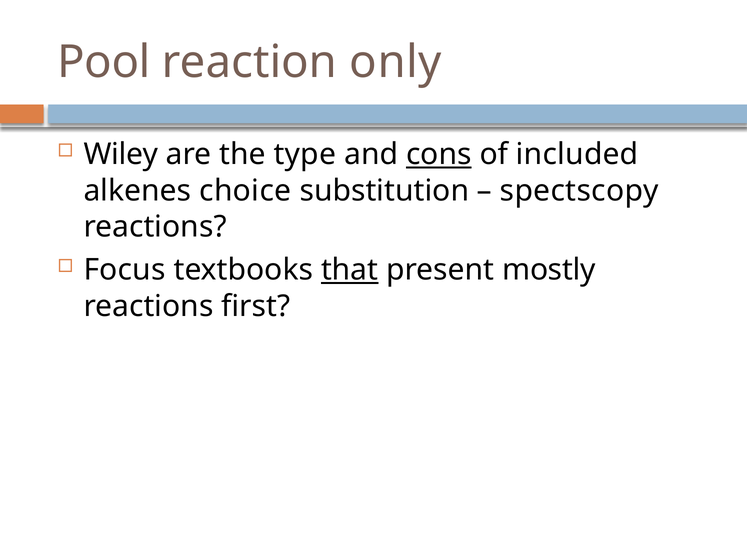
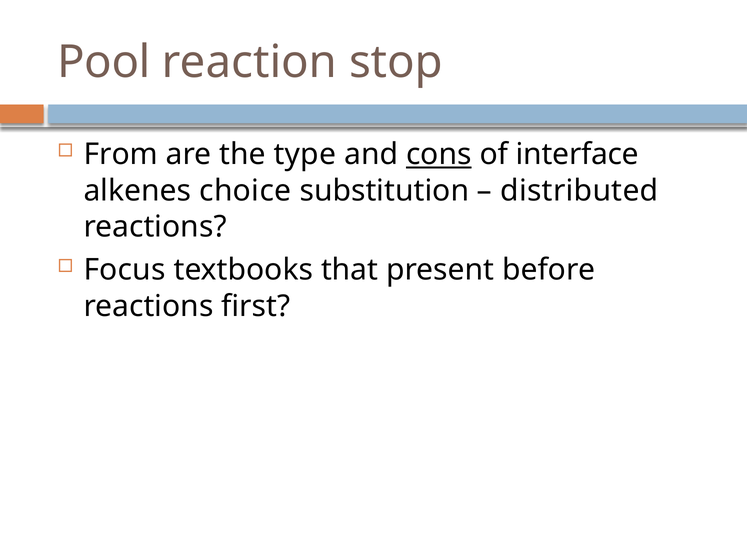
only: only -> stop
Wiley: Wiley -> From
included: included -> interface
spectscopy: spectscopy -> distributed
that underline: present -> none
mostly: mostly -> before
